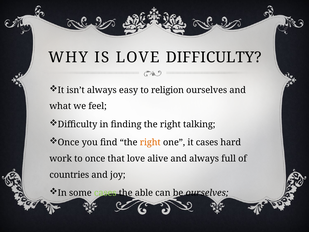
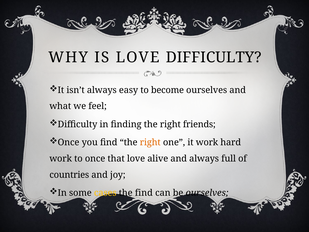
religion: religion -> become
talking: talking -> friends
it cases: cases -> work
cases at (105, 193) colour: light green -> yellow
the able: able -> find
